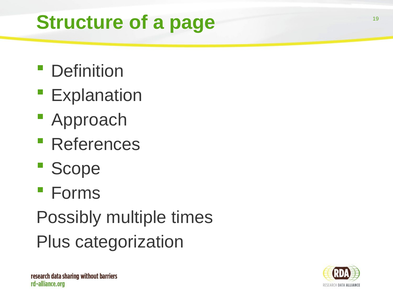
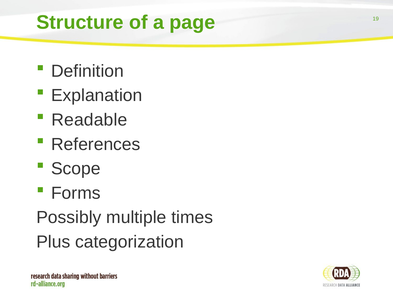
Approach: Approach -> Readable
